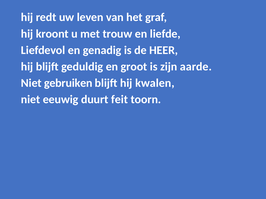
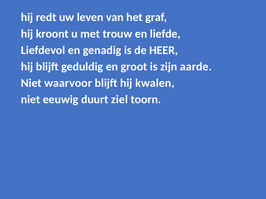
gebruiken: gebruiken -> waarvoor
feit: feit -> ziel
